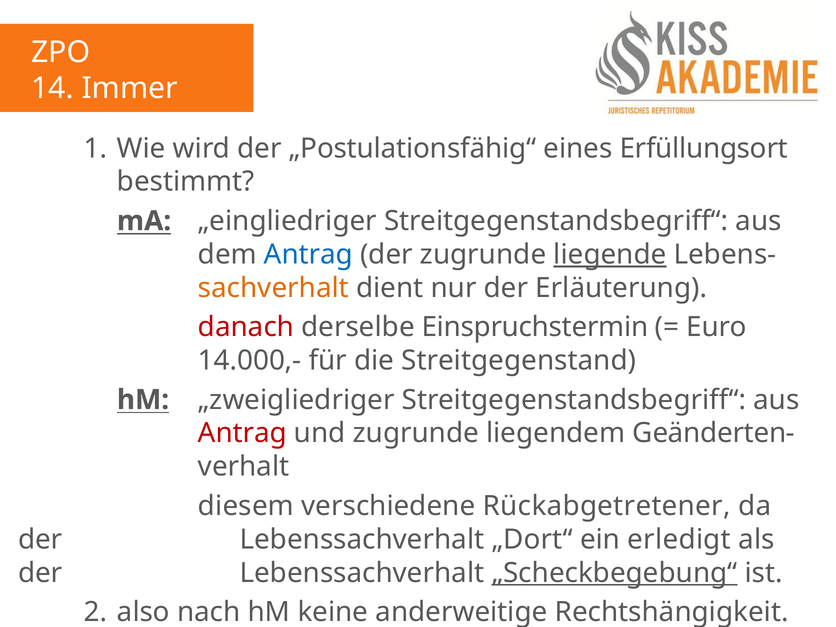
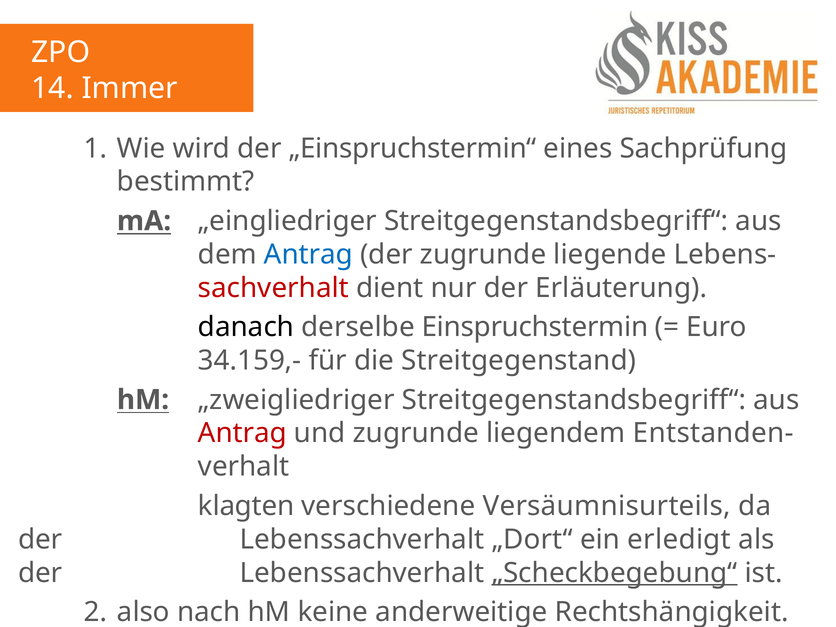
„Postulationsfähig“: „Postulationsfähig“ -> „Einspruchstermin“
Erfüllungsort: Erfüllungsort -> Sachprüfung
liegende underline: present -> none
sachverhalt colour: orange -> red
danach colour: red -> black
14.000,-: 14.000,- -> 34.159,-
Geänderten-: Geänderten- -> Entstanden-
diesem: diesem -> klagten
Rückabgetretener: Rückabgetretener -> Versäumnisurteils
